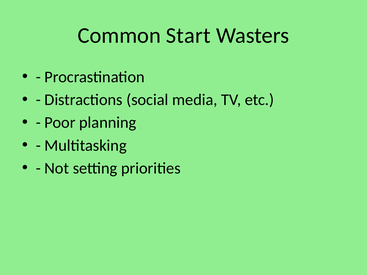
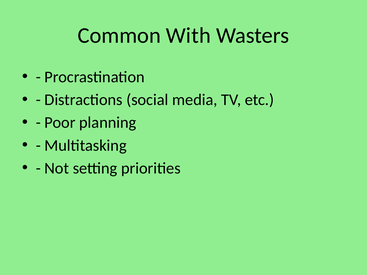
Start: Start -> With
